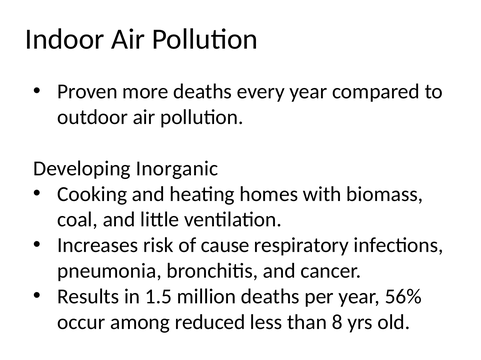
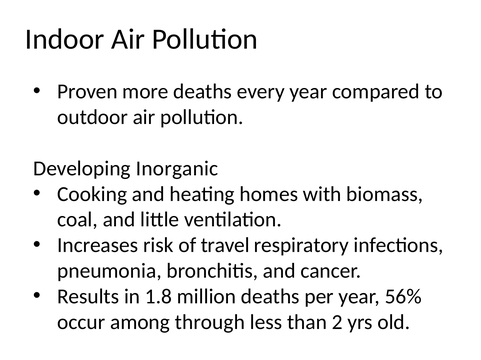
cause: cause -> travel
1.5: 1.5 -> 1.8
reduced: reduced -> through
8: 8 -> 2
